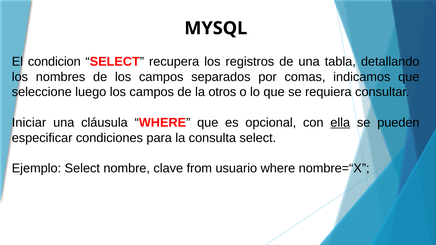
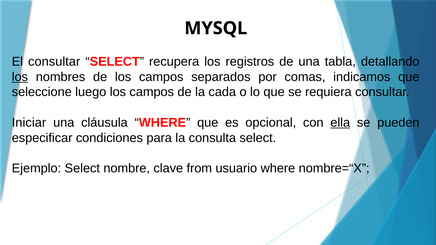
El condicion: condicion -> consultar
los at (20, 77) underline: none -> present
otros: otros -> cada
